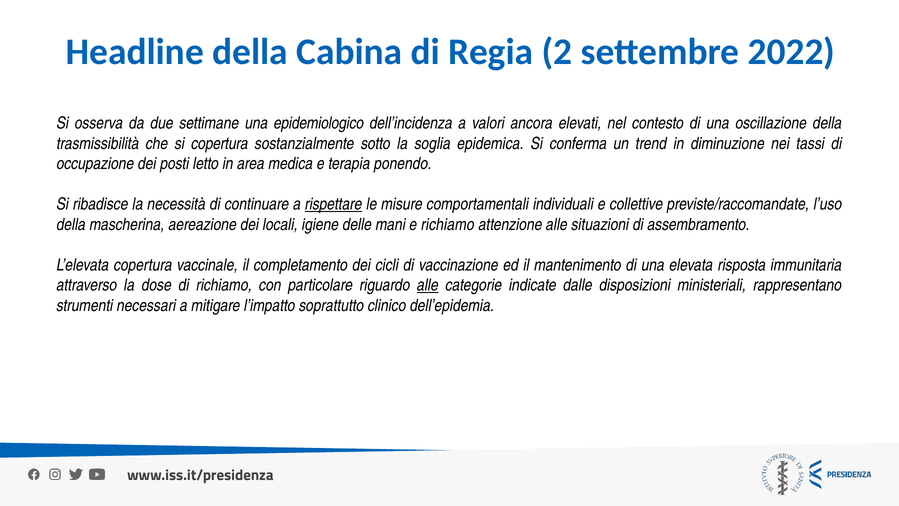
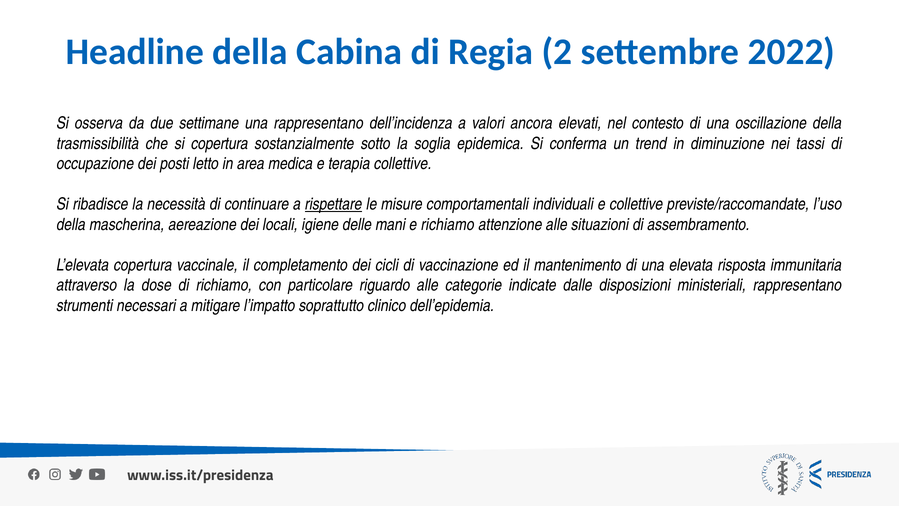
una epidemiologico: epidemiologico -> rappresentano
terapia ponendo: ponendo -> collettive
alle at (428, 285) underline: present -> none
